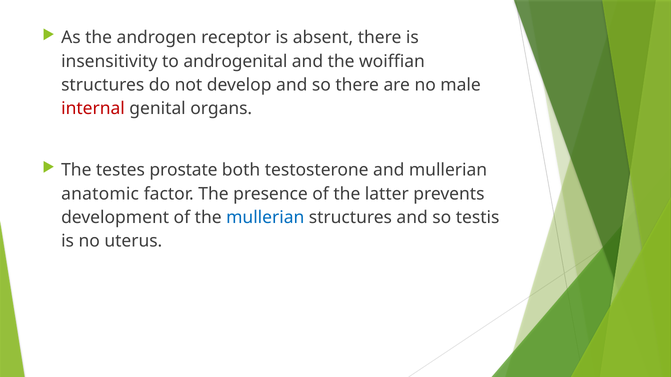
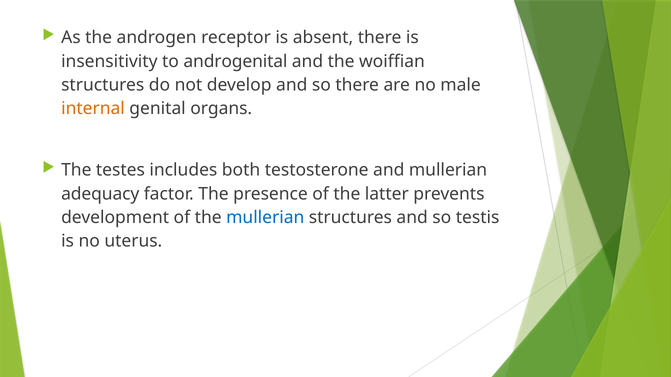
internal colour: red -> orange
prostate: prostate -> includes
anatomic: anatomic -> adequacy
